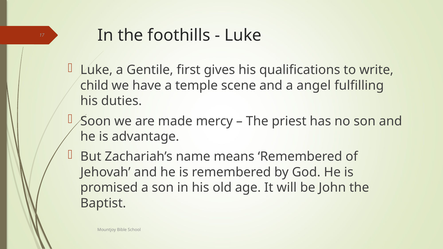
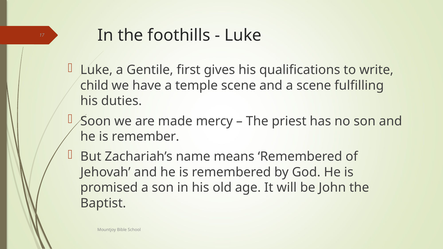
a angel: angel -> scene
advantage: advantage -> remember
